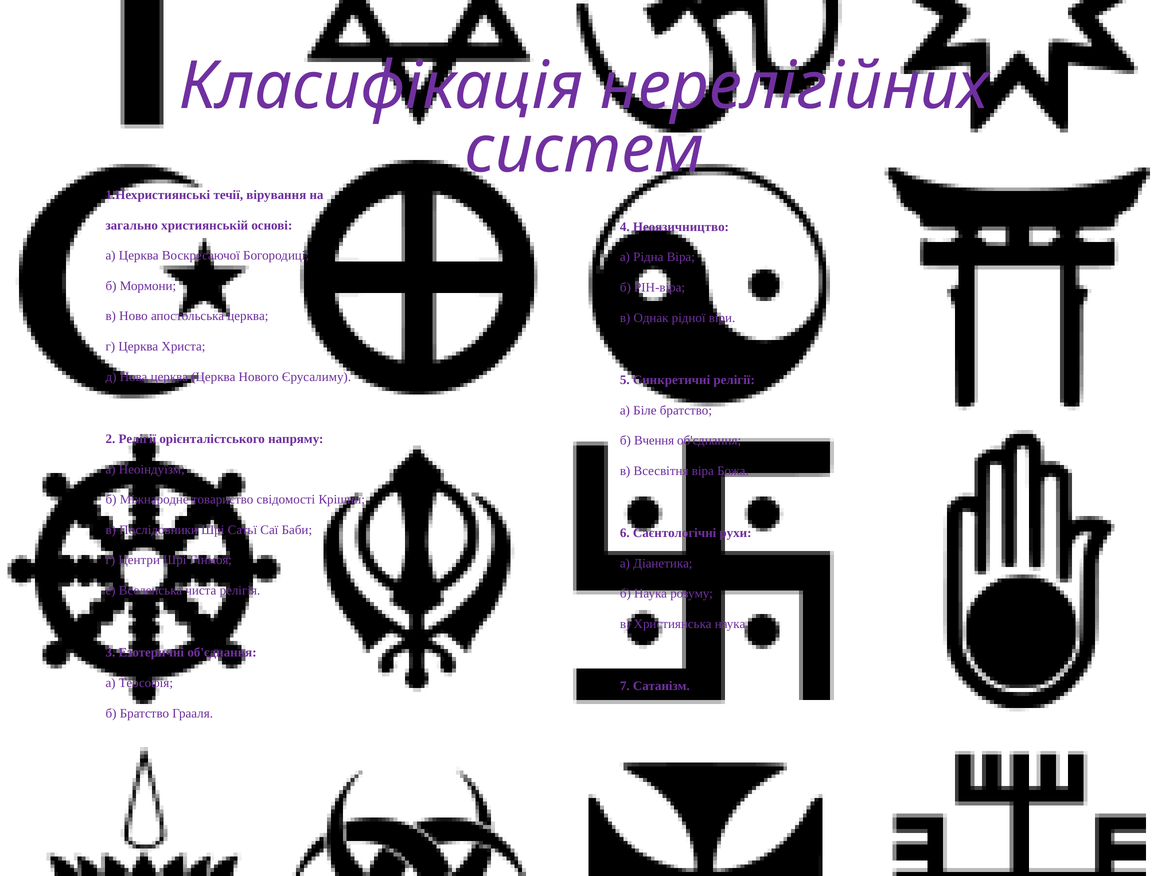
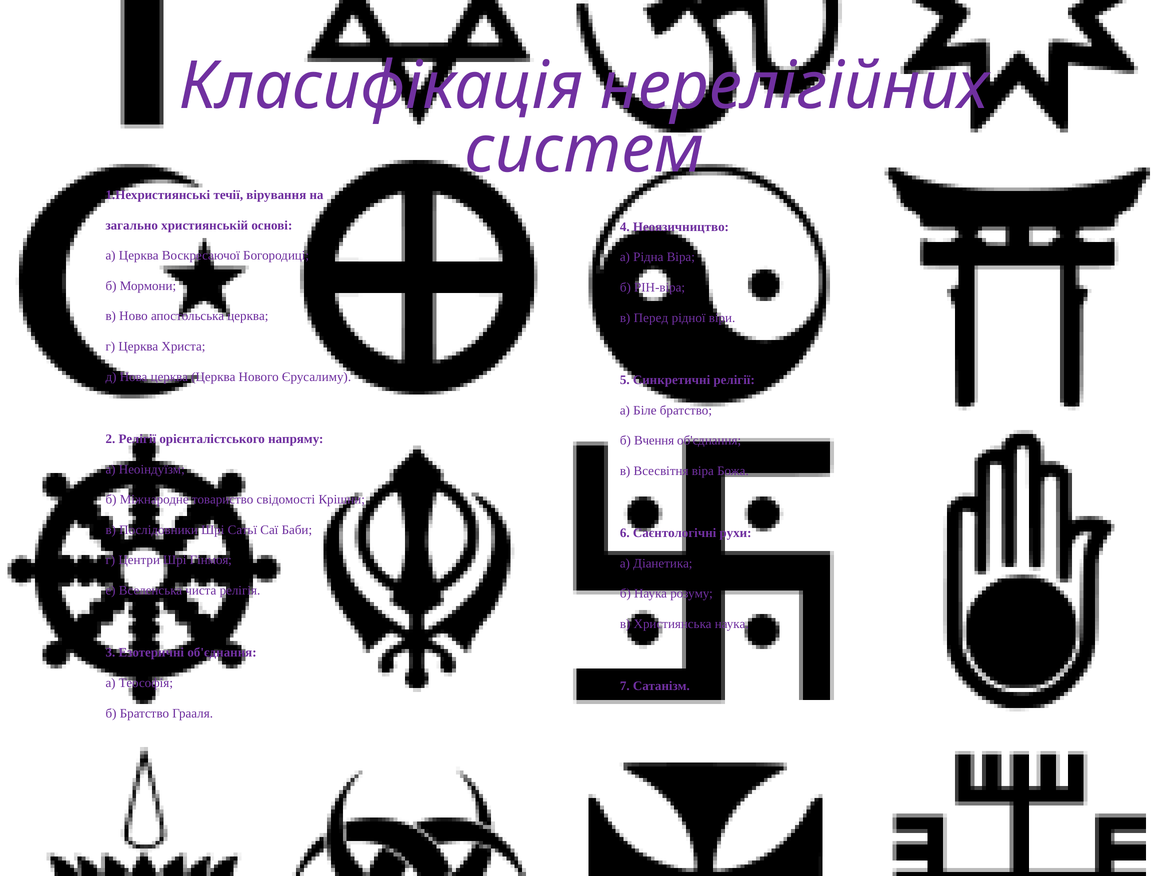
Однак: Однак -> Перед
